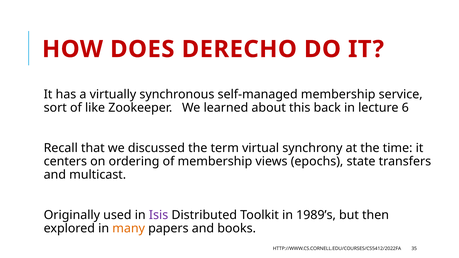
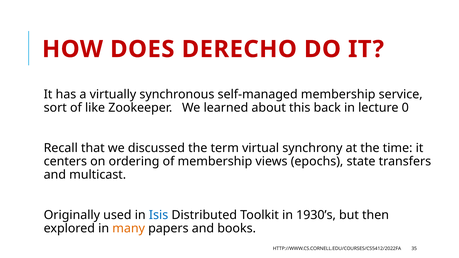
6: 6 -> 0
Isis colour: purple -> blue
1989’s: 1989’s -> 1930’s
